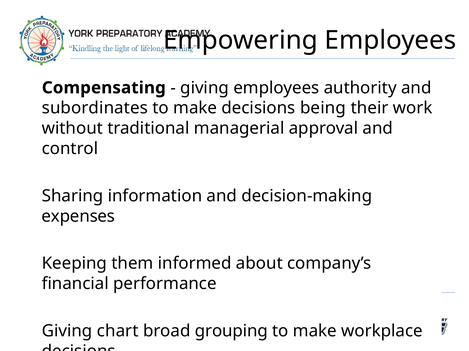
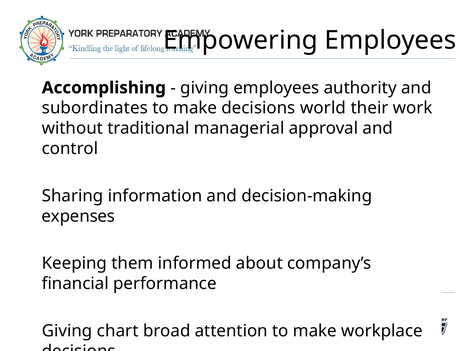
Compensating: Compensating -> Accomplishing
being: being -> world
grouping: grouping -> attention
